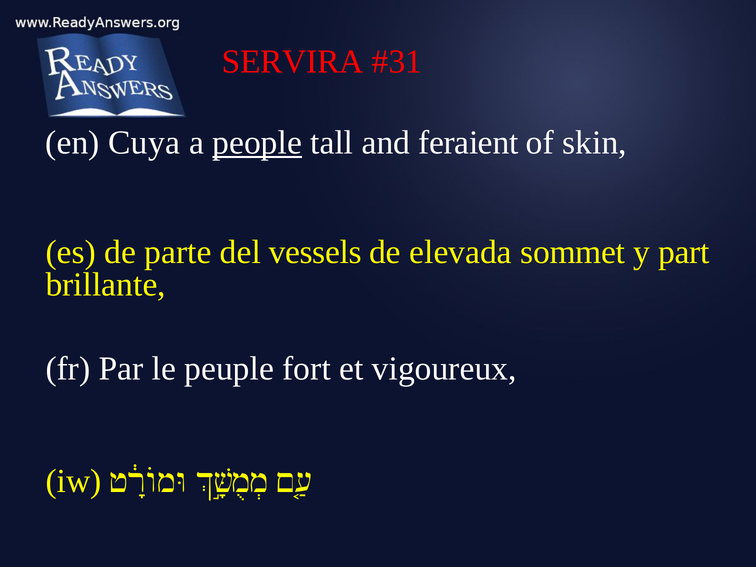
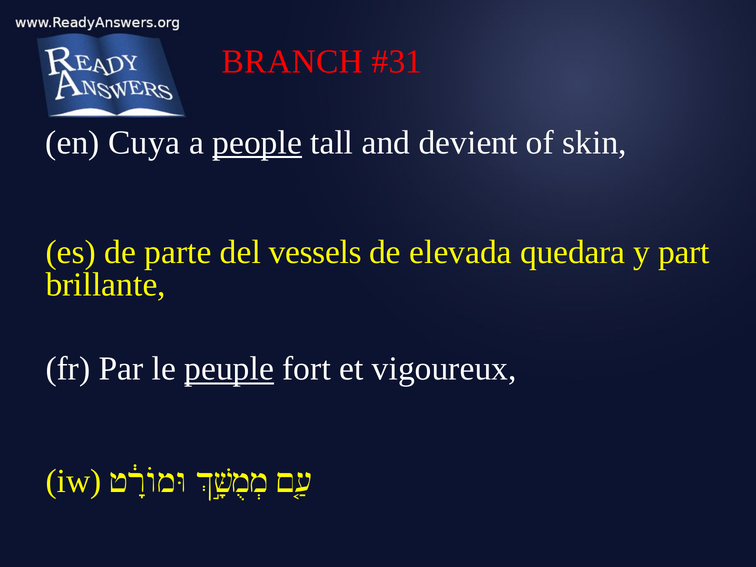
SERVIRA: SERVIRA -> BRANCH
feraient: feraient -> devient
sommet: sommet -> quedara
peuple underline: none -> present
